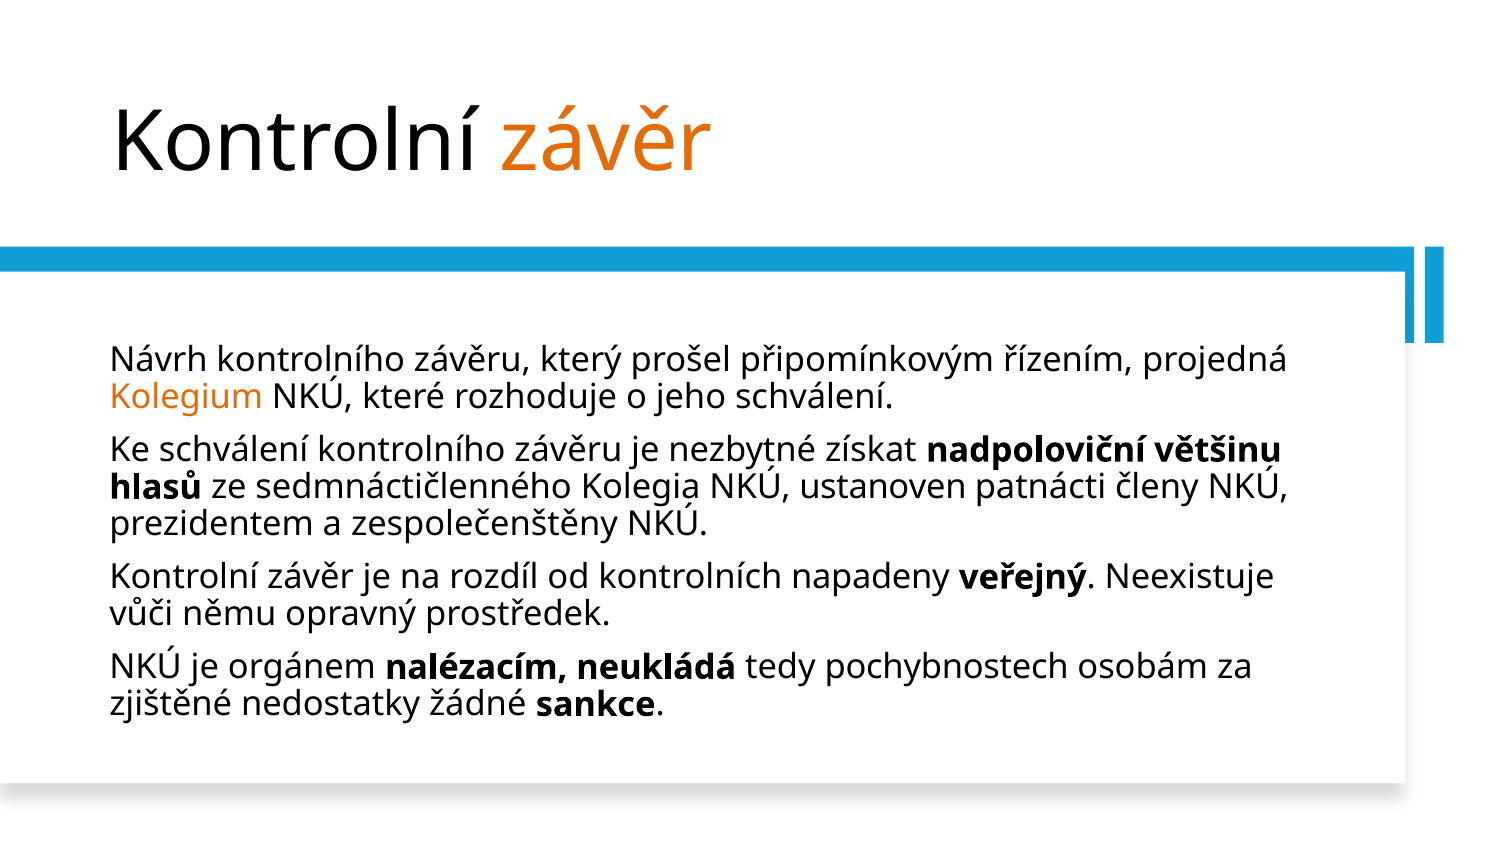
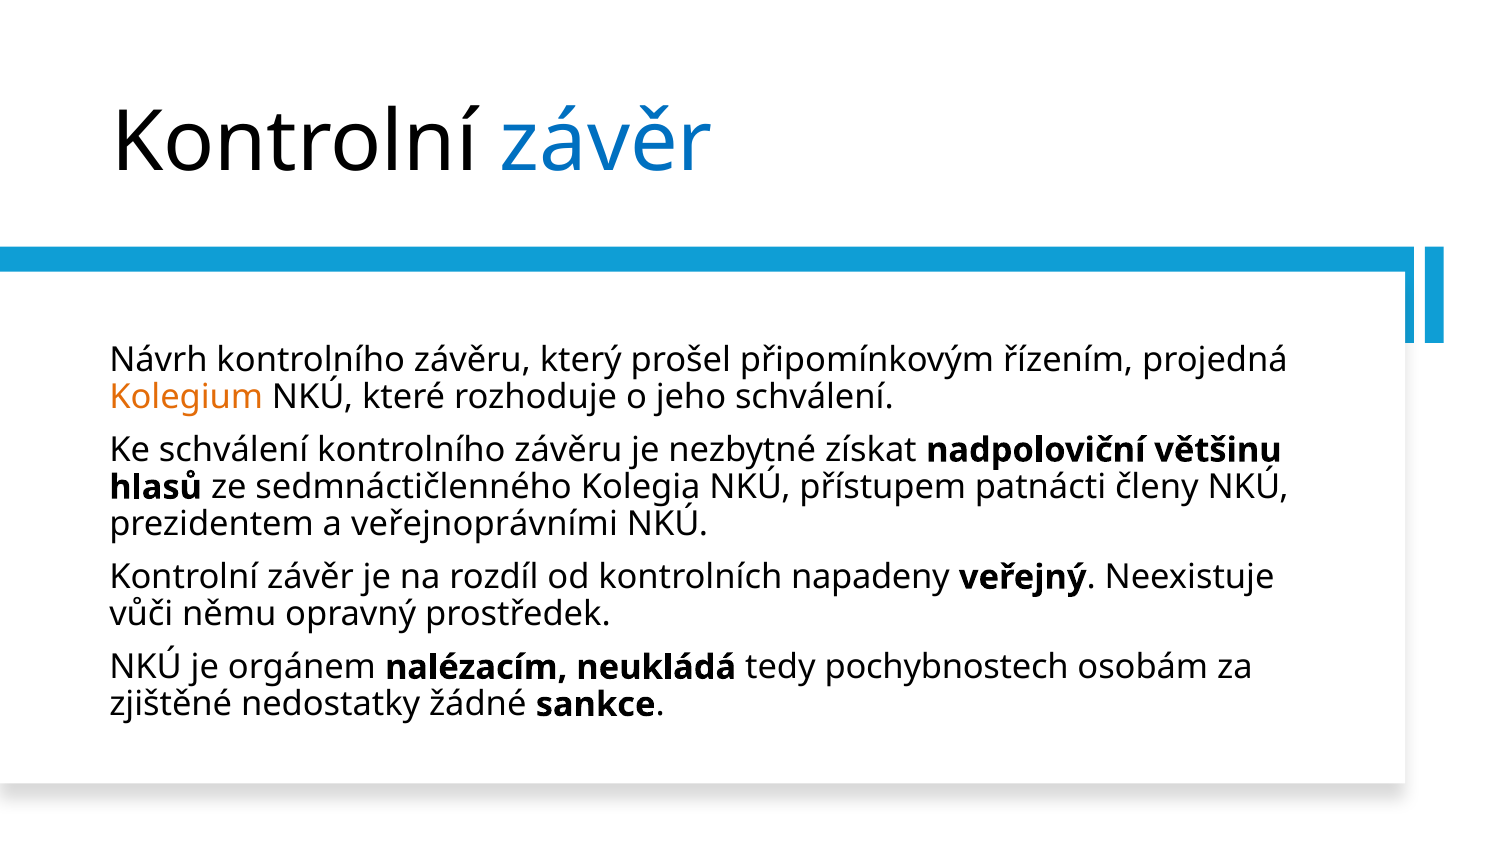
závěr at (606, 143) colour: orange -> blue
ustanoven: ustanoven -> přístupem
zespolečenštěny: zespolečenštěny -> veřejnoprávními
